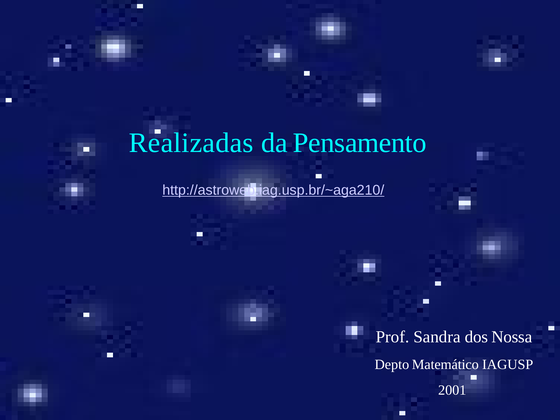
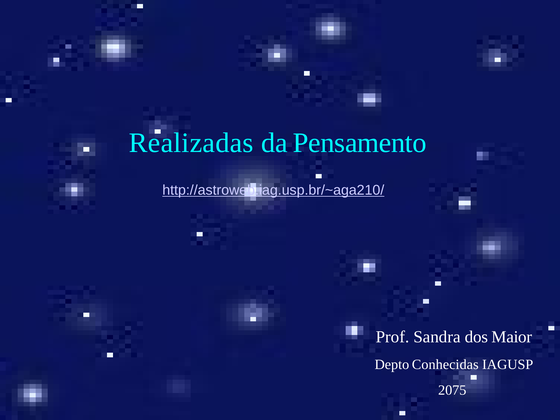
Nossa: Nossa -> Maior
Matemático: Matemático -> Conhecidas
2001: 2001 -> 2075
